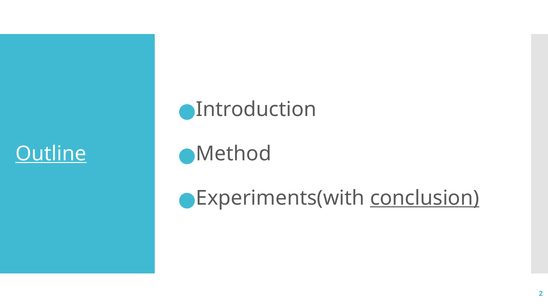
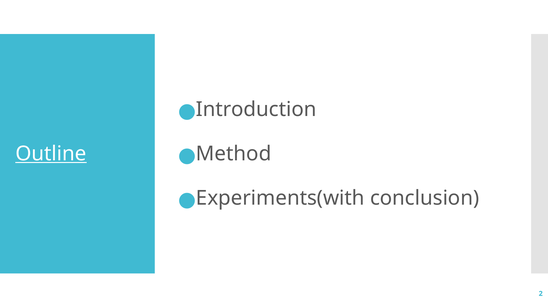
conclusion underline: present -> none
